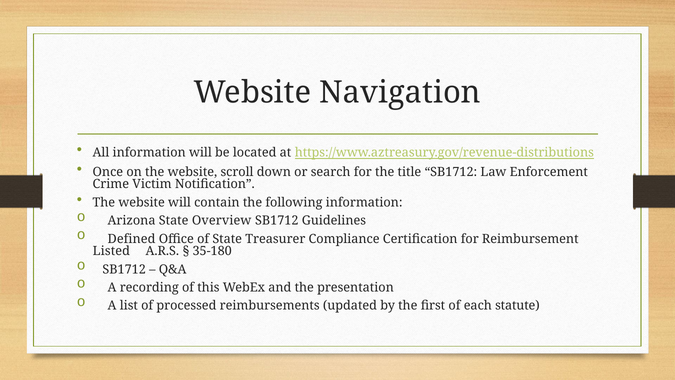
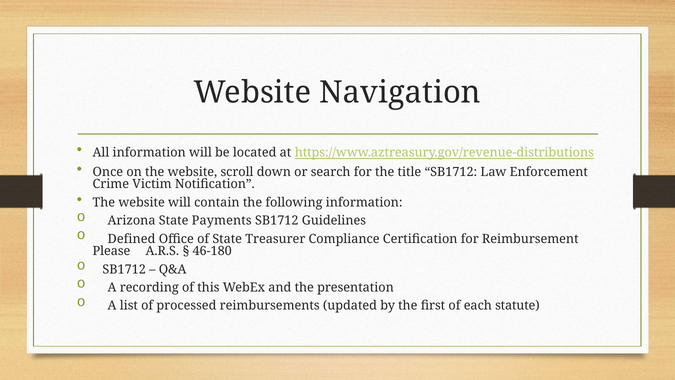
Overview: Overview -> Payments
Listed: Listed -> Please
35-180: 35-180 -> 46-180
